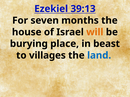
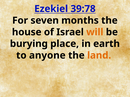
39:13: 39:13 -> 39:78
beast: beast -> earth
villages: villages -> anyone
land colour: blue -> orange
